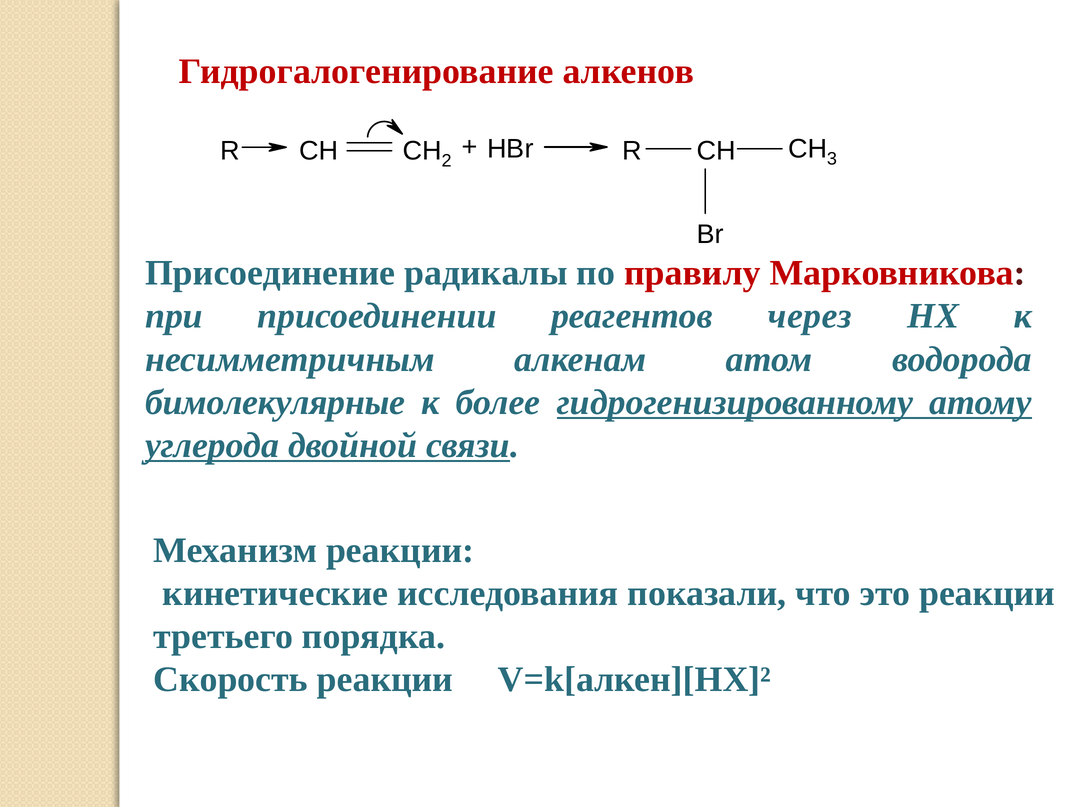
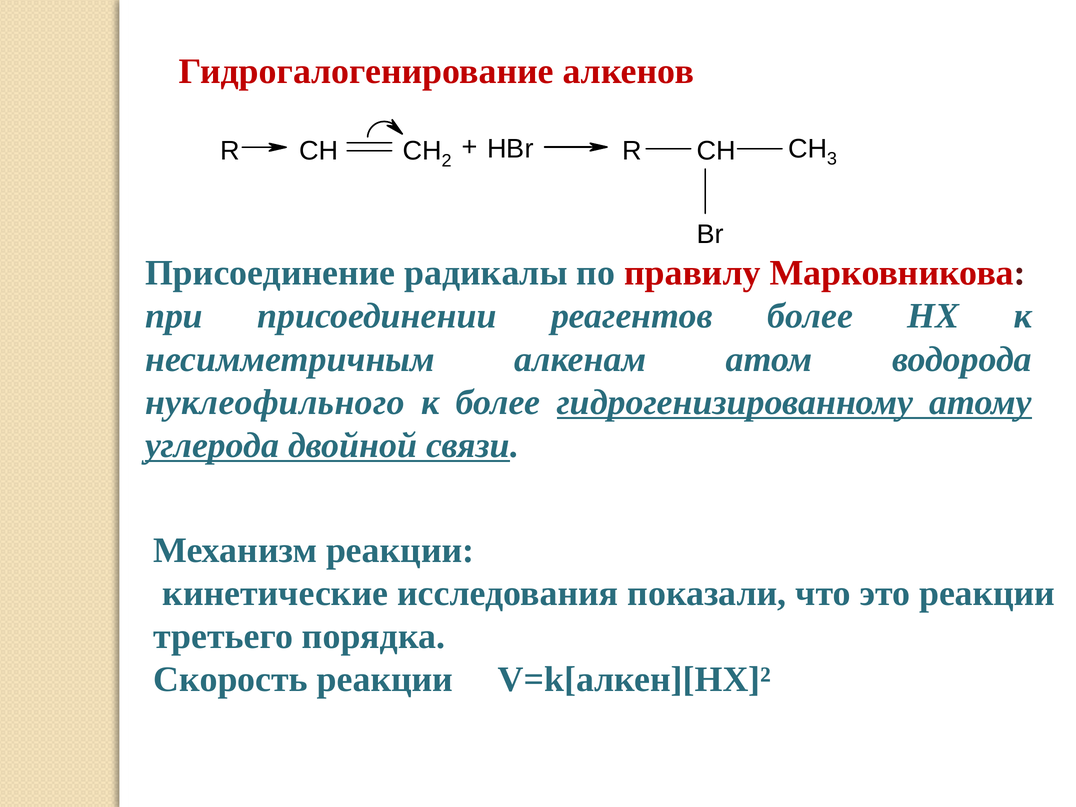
реагентов через: через -> более
бимолекулярные: бимолекулярные -> нуклеофильного
